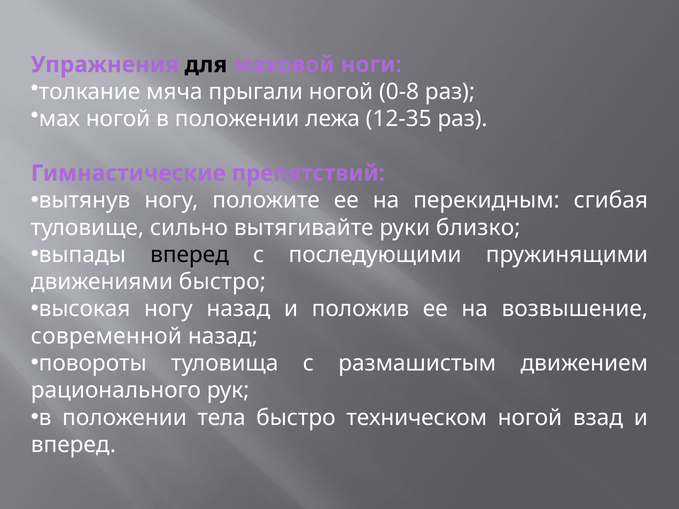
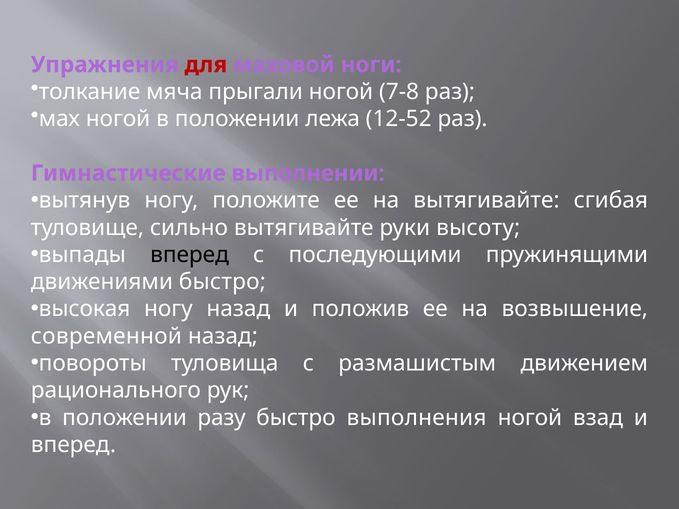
для colour: black -> red
0-8: 0-8 -> 7-8
12-35: 12-35 -> 12-52
препятствий: препятствий -> выполнении
на перекидным: перекидным -> вытягивайте
близко: близко -> высоту
тела: тела -> разу
техническом: техническом -> выполнения
